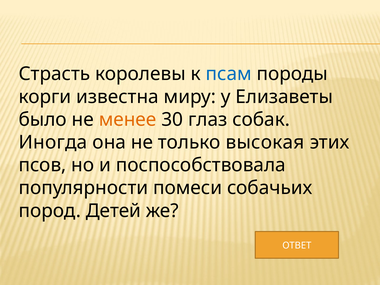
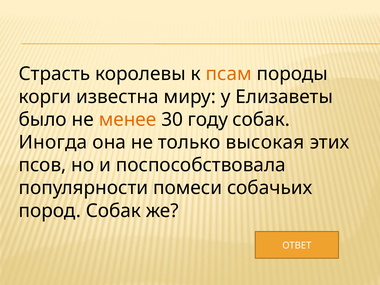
псам colour: blue -> orange
глаз: глаз -> году
пород Детей: Детей -> Собак
